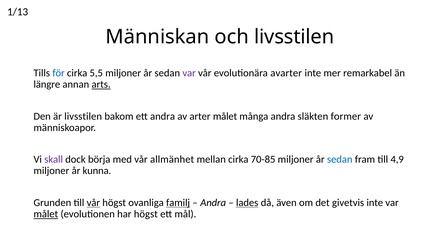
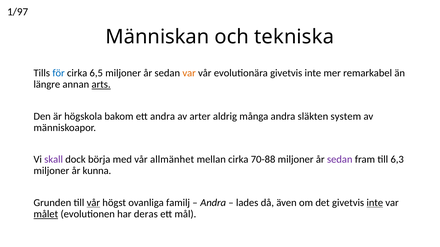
1/13: 1/13 -> 1/97
och livsstilen: livsstilen -> tekniska
5,5: 5,5 -> 6,5
var at (189, 73) colour: purple -> orange
evolutionära avarter: avarter -> givetvis
är livsstilen: livsstilen -> högskola
arter målet: målet -> aldrig
former: former -> system
70-85: 70-85 -> 70-88
sedan at (340, 160) colour: blue -> purple
4,9: 4,9 -> 6,3
familj underline: present -> none
lades underline: present -> none
inte at (375, 203) underline: none -> present
har högst: högst -> deras
